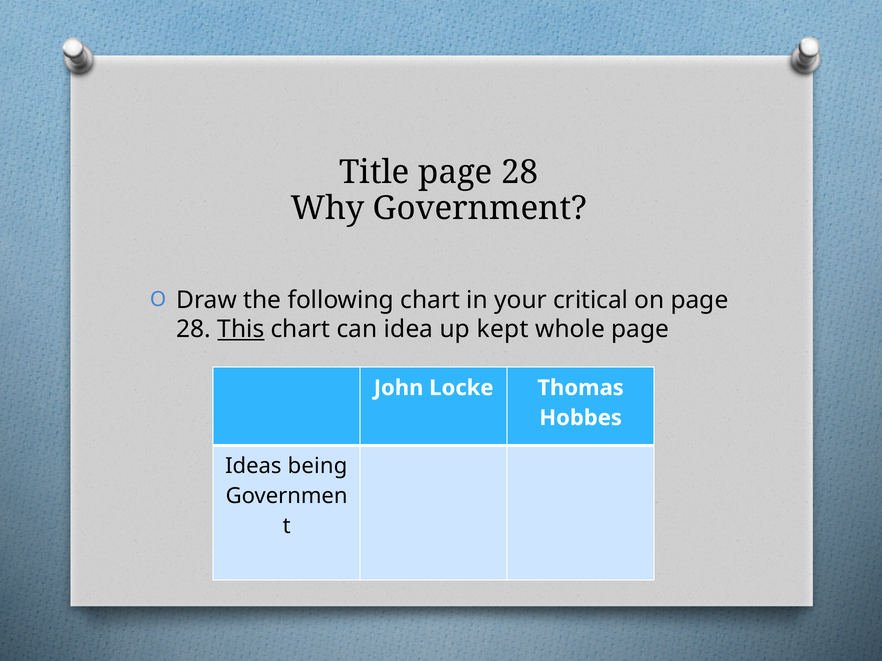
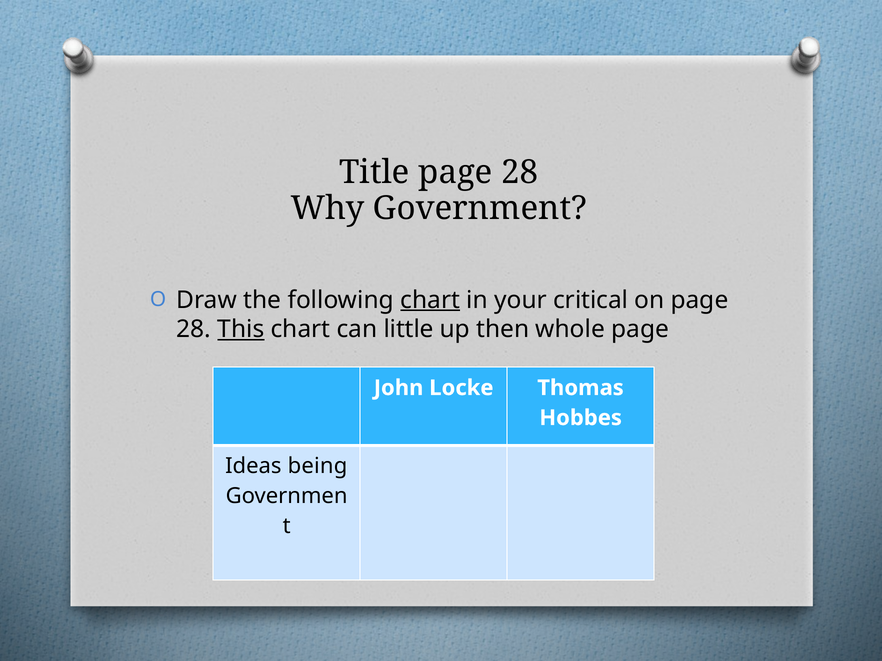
chart at (430, 300) underline: none -> present
idea: idea -> little
kept: kept -> then
